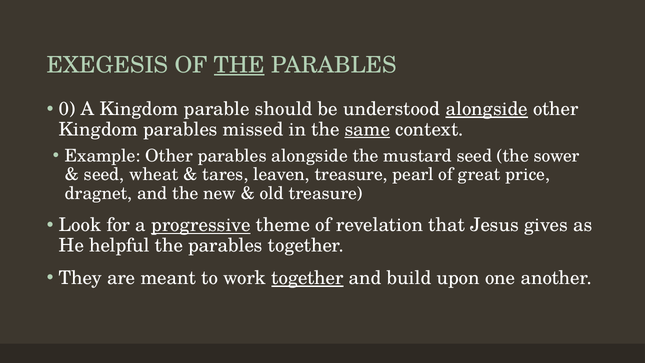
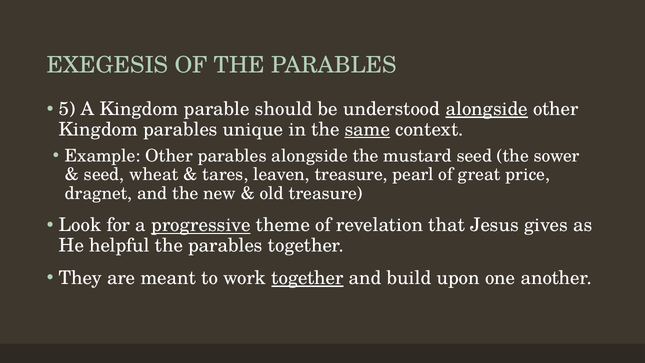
THE at (239, 65) underline: present -> none
0: 0 -> 5
missed: missed -> unique
